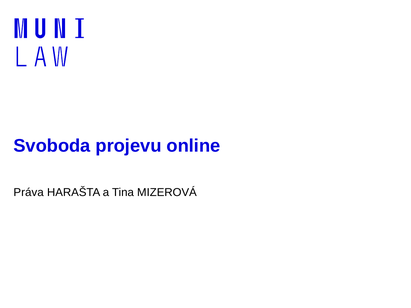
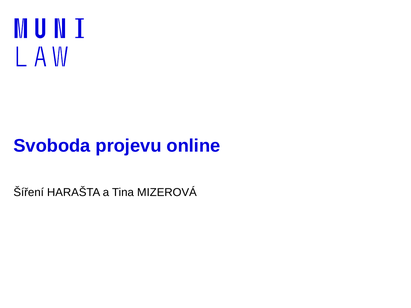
Práva: Práva -> Šíření
